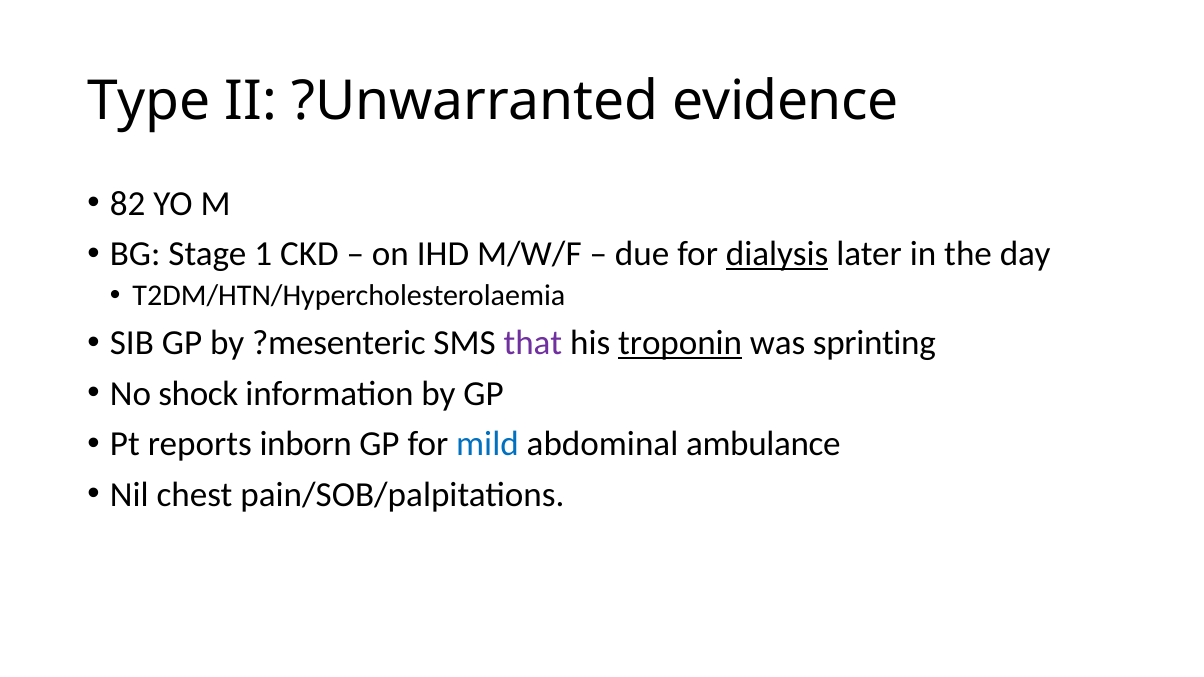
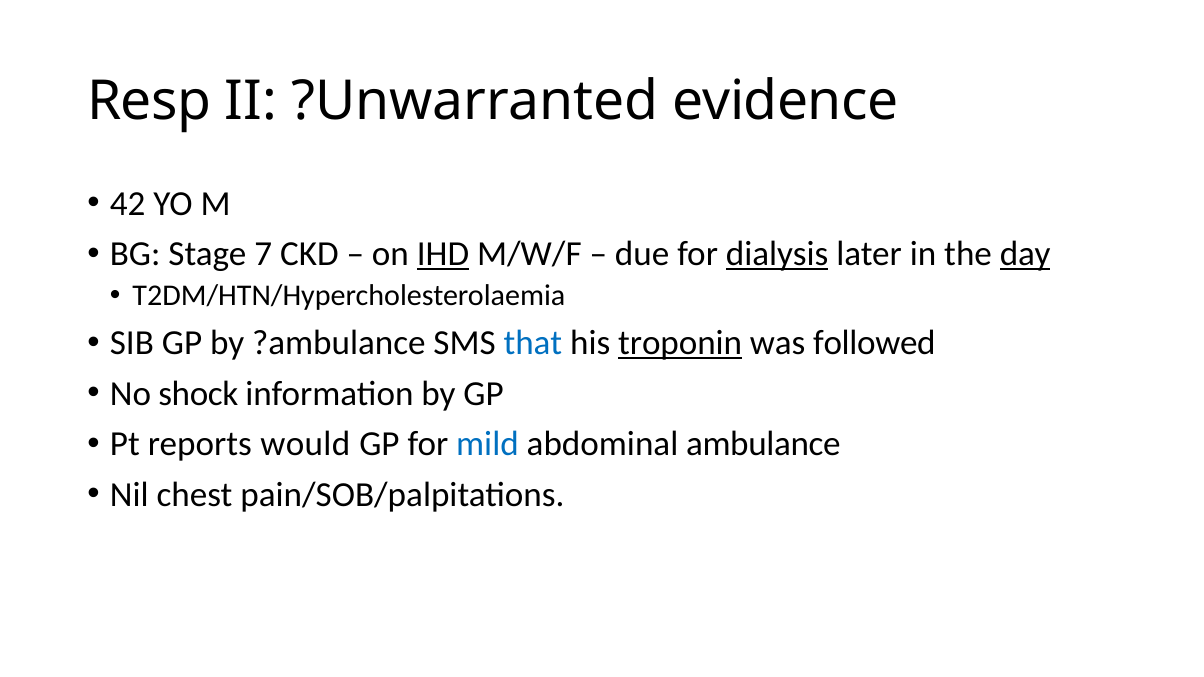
Type: Type -> Resp
82: 82 -> 42
1: 1 -> 7
IHD underline: none -> present
day underline: none -> present
?mesenteric: ?mesenteric -> ?ambulance
that colour: purple -> blue
sprinting: sprinting -> followed
inborn: inborn -> would
